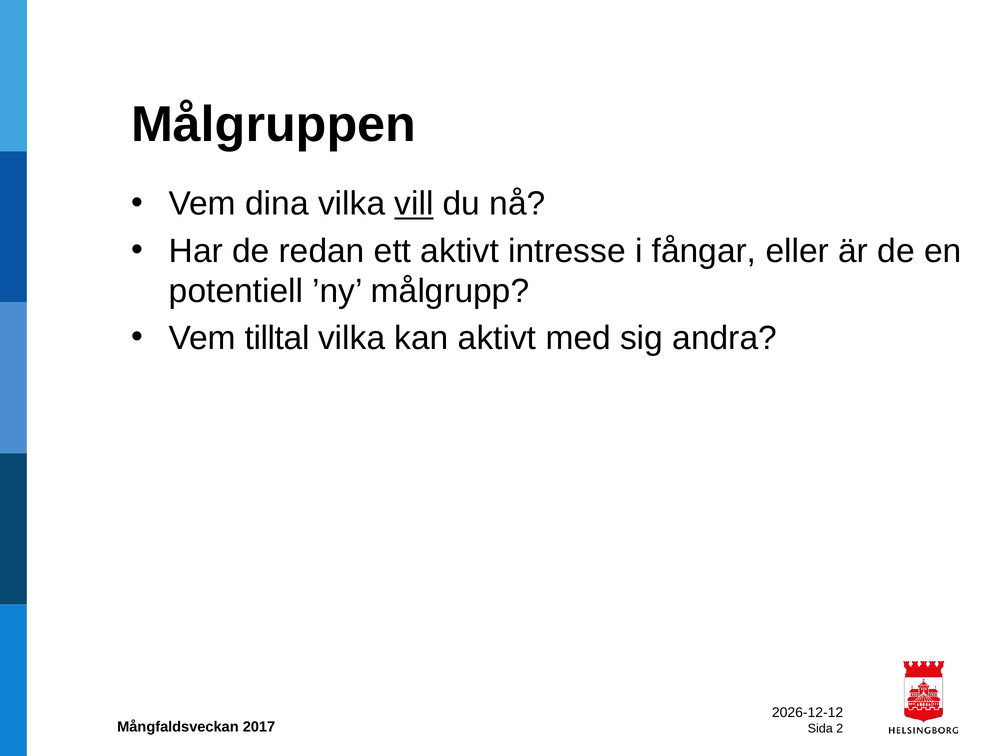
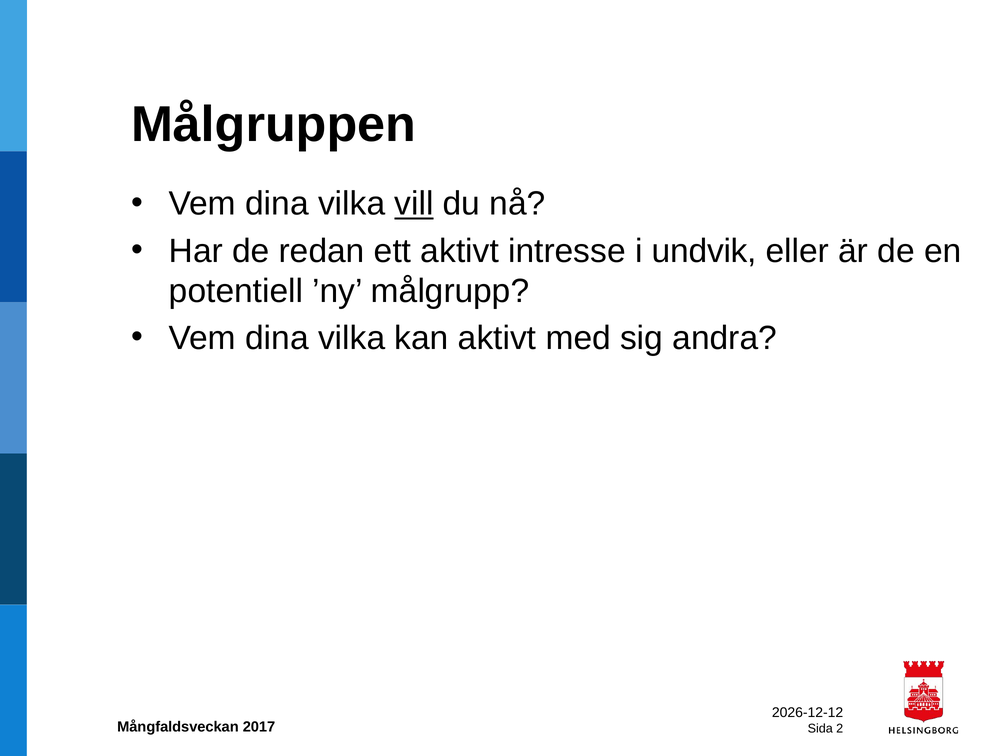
fångar: fångar -> undvik
tilltal at (277, 338): tilltal -> dina
